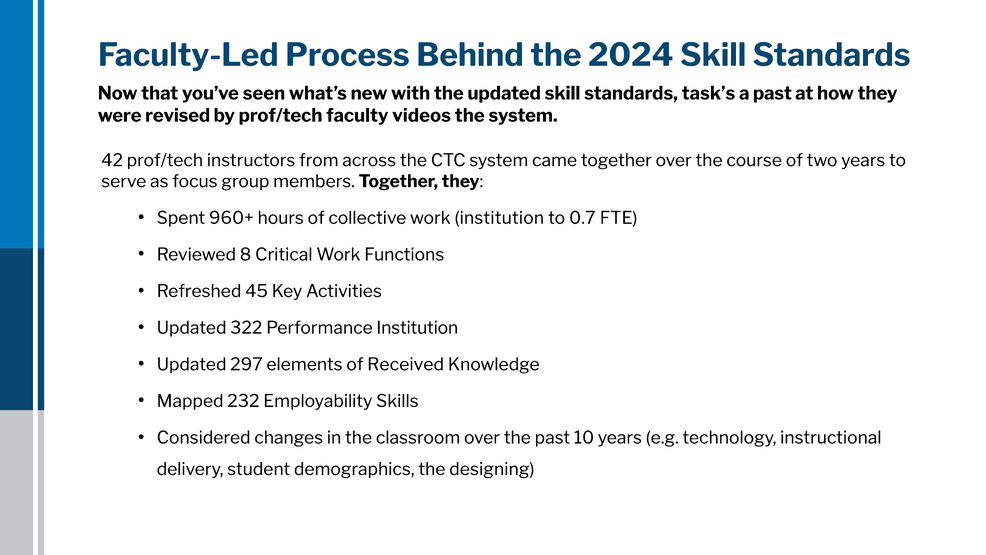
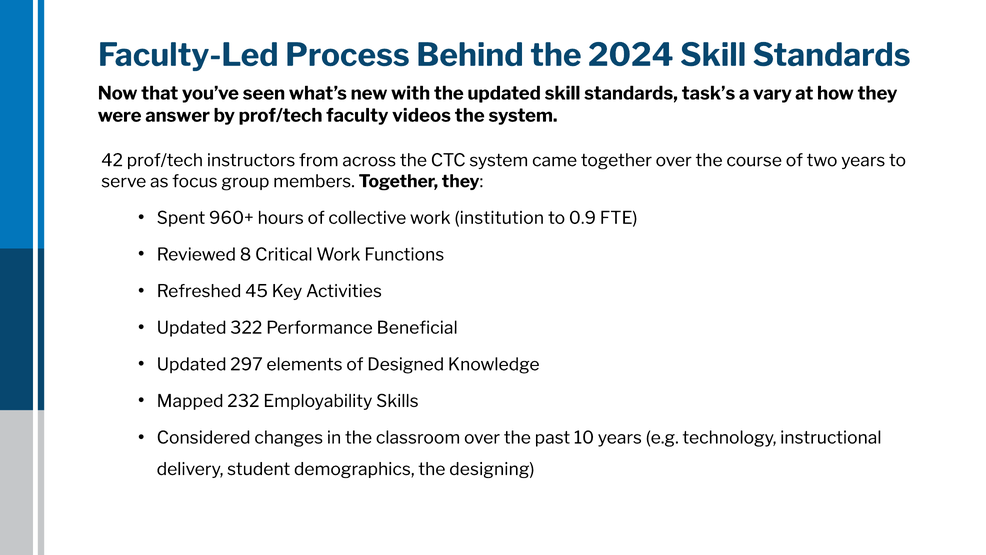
a past: past -> vary
revised: revised -> answer
0.7: 0.7 -> 0.9
Performance Institution: Institution -> Beneficial
Received: Received -> Designed
